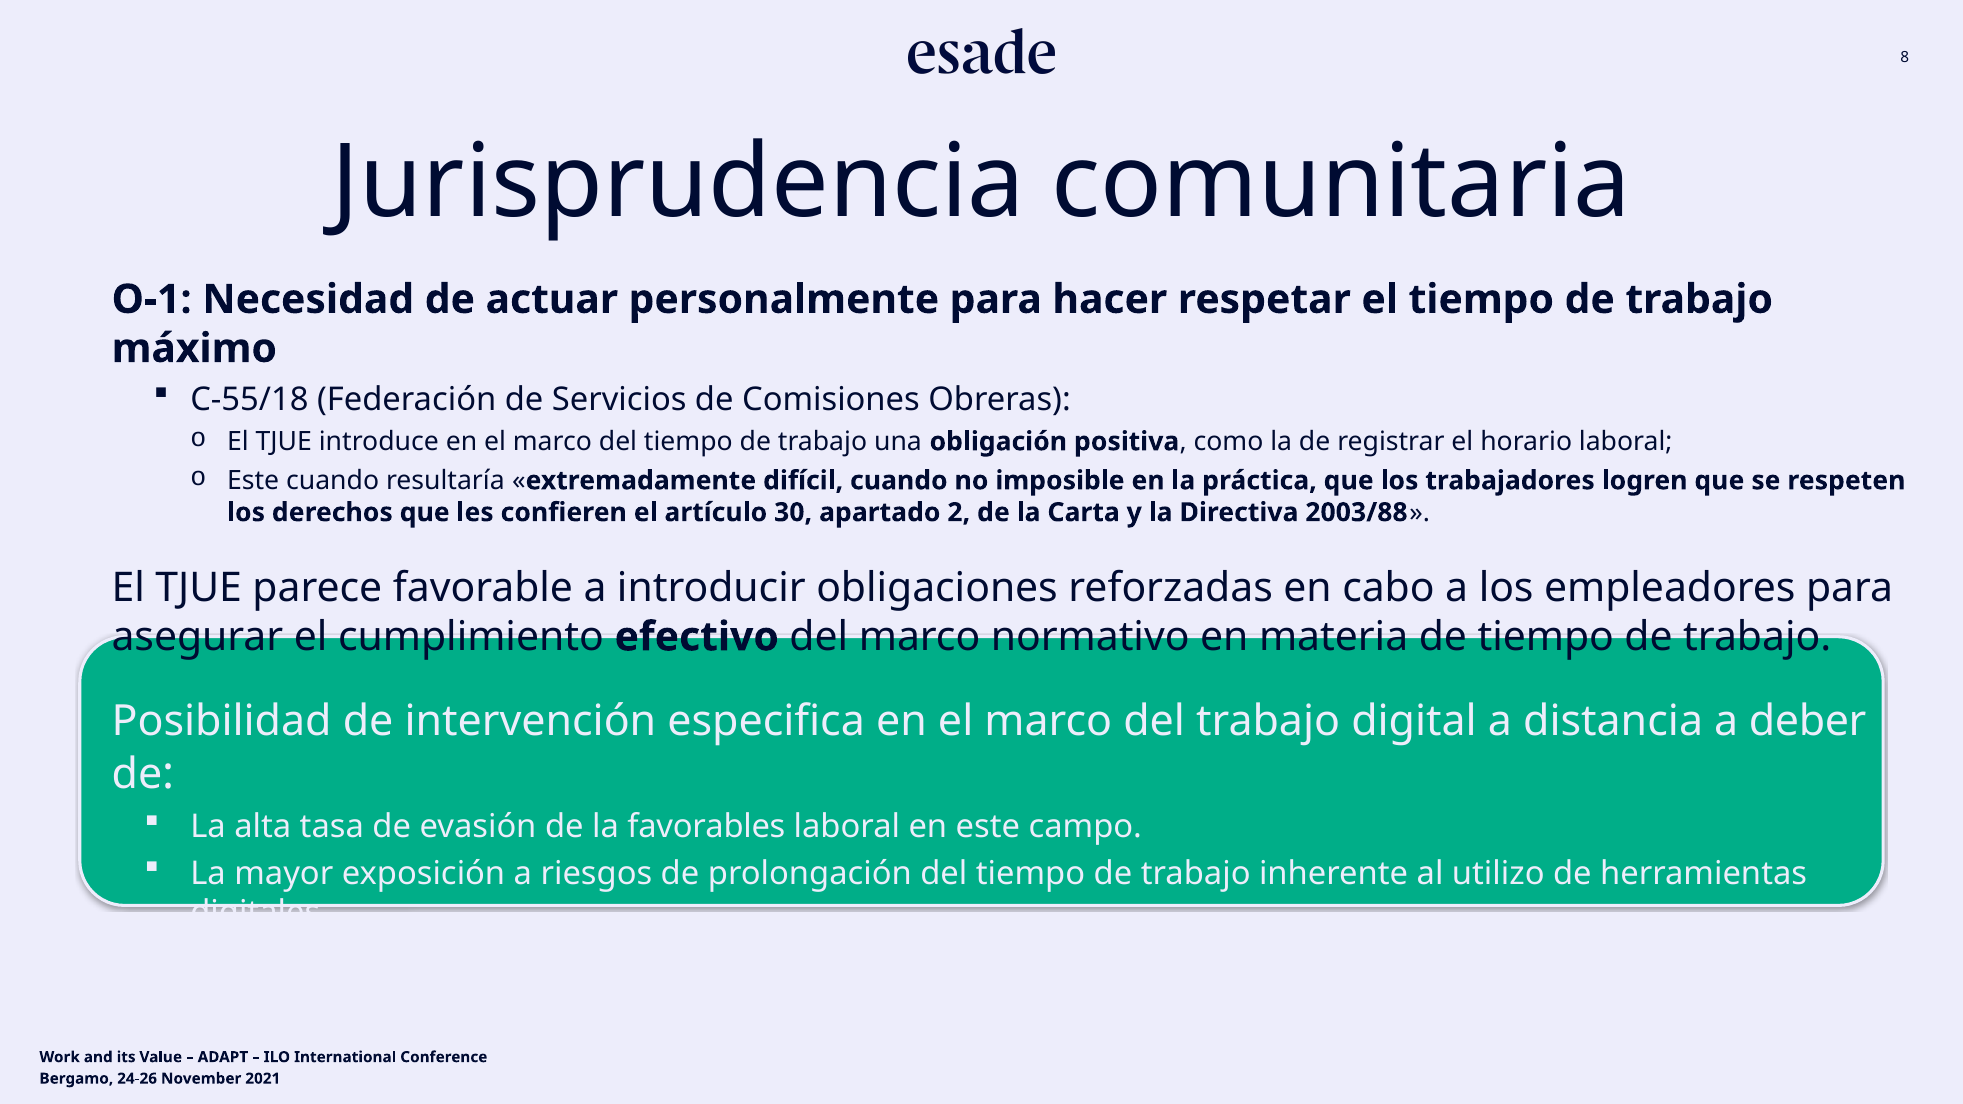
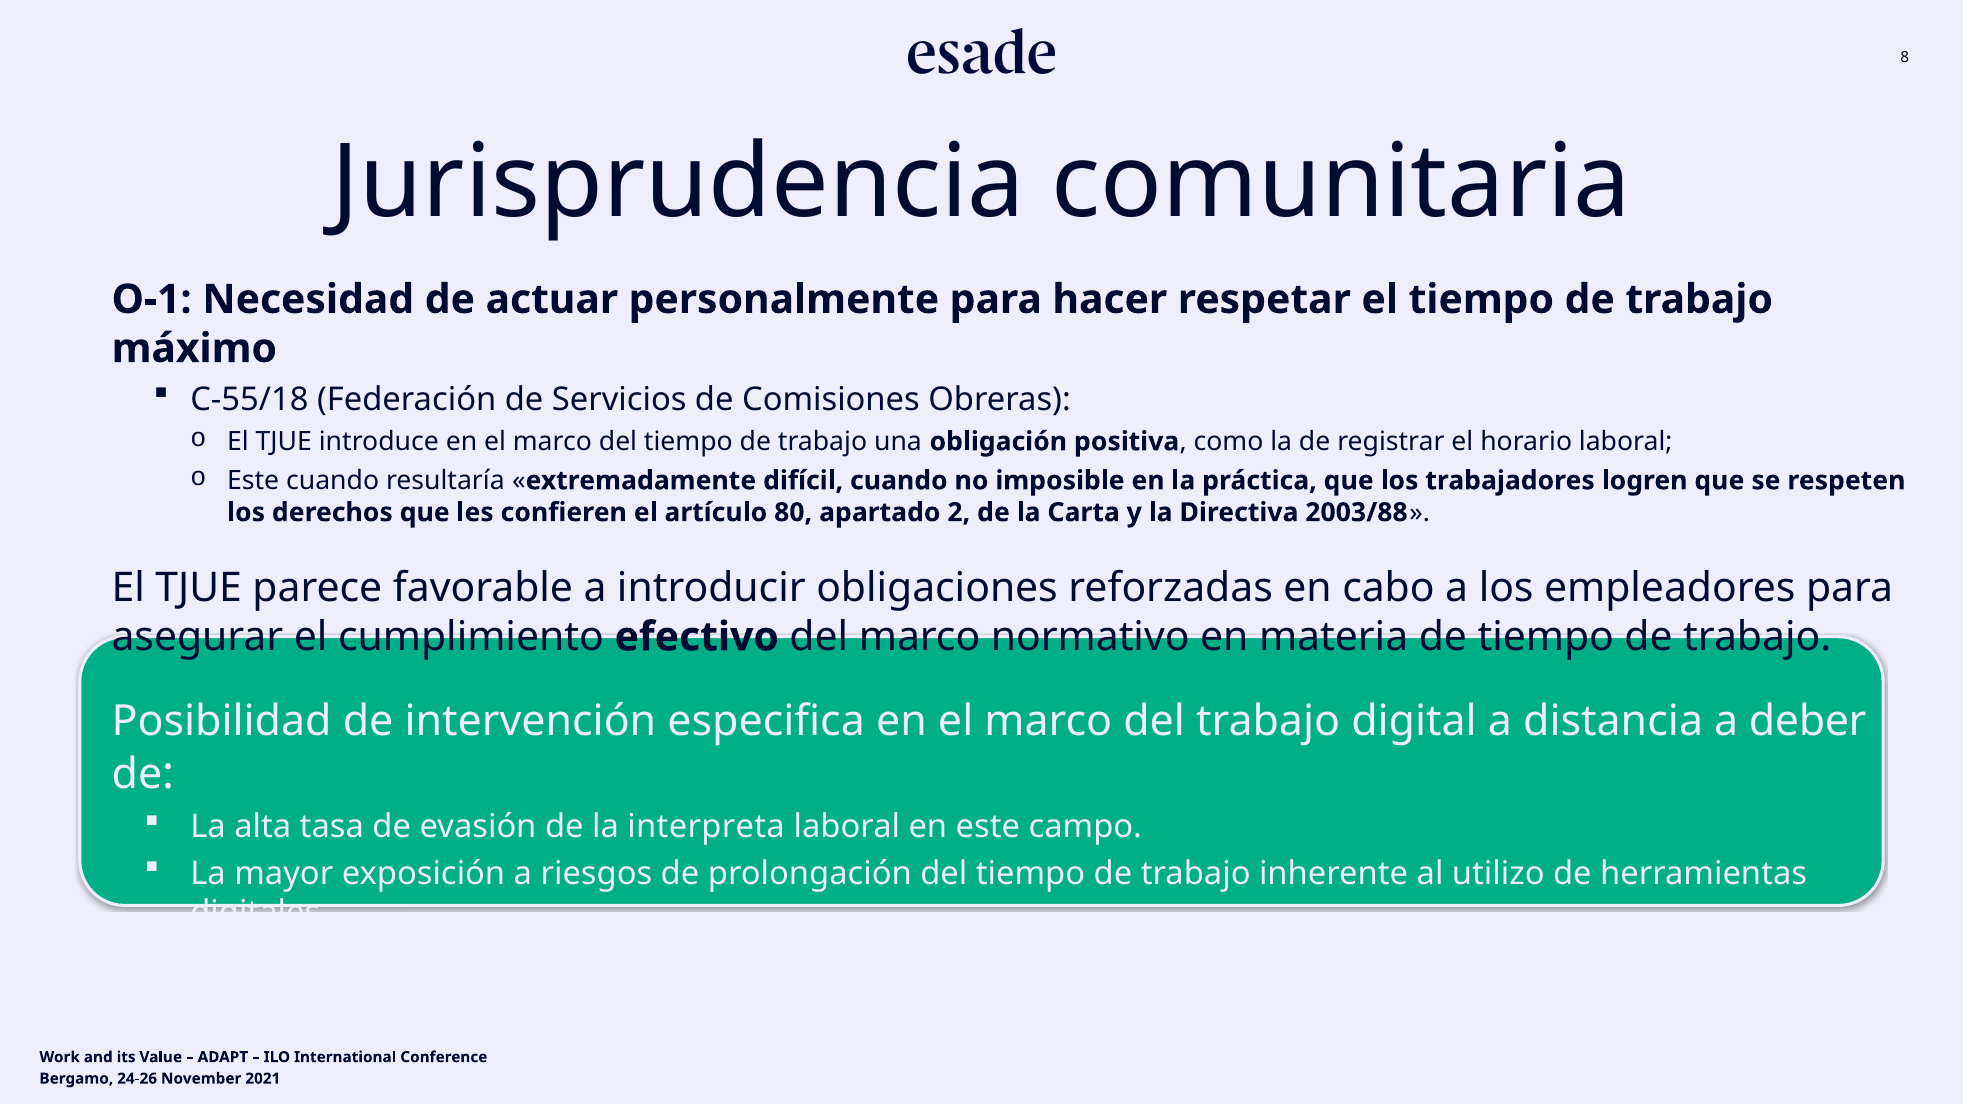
30: 30 -> 80
favorables: favorables -> interpreta
